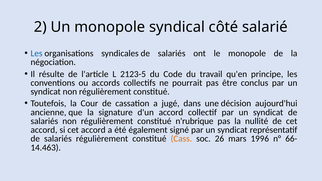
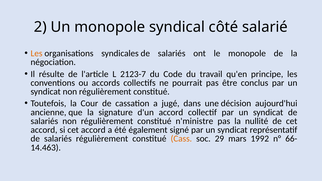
Les at (37, 53) colour: blue -> orange
2123-5: 2123-5 -> 2123-7
n'rubrique: n'rubrique -> n'ministre
26: 26 -> 29
1996: 1996 -> 1992
